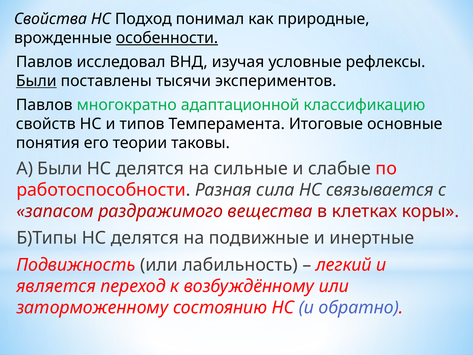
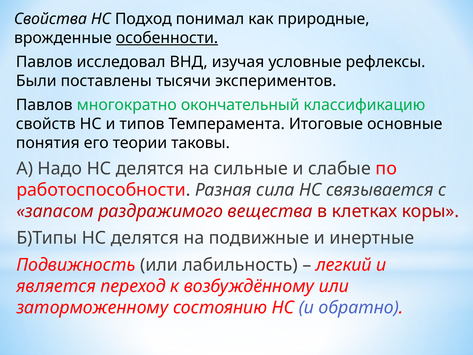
Были at (36, 81) underline: present -> none
адаптационной: адаптационной -> окончательный
А Были: Были -> Надо
